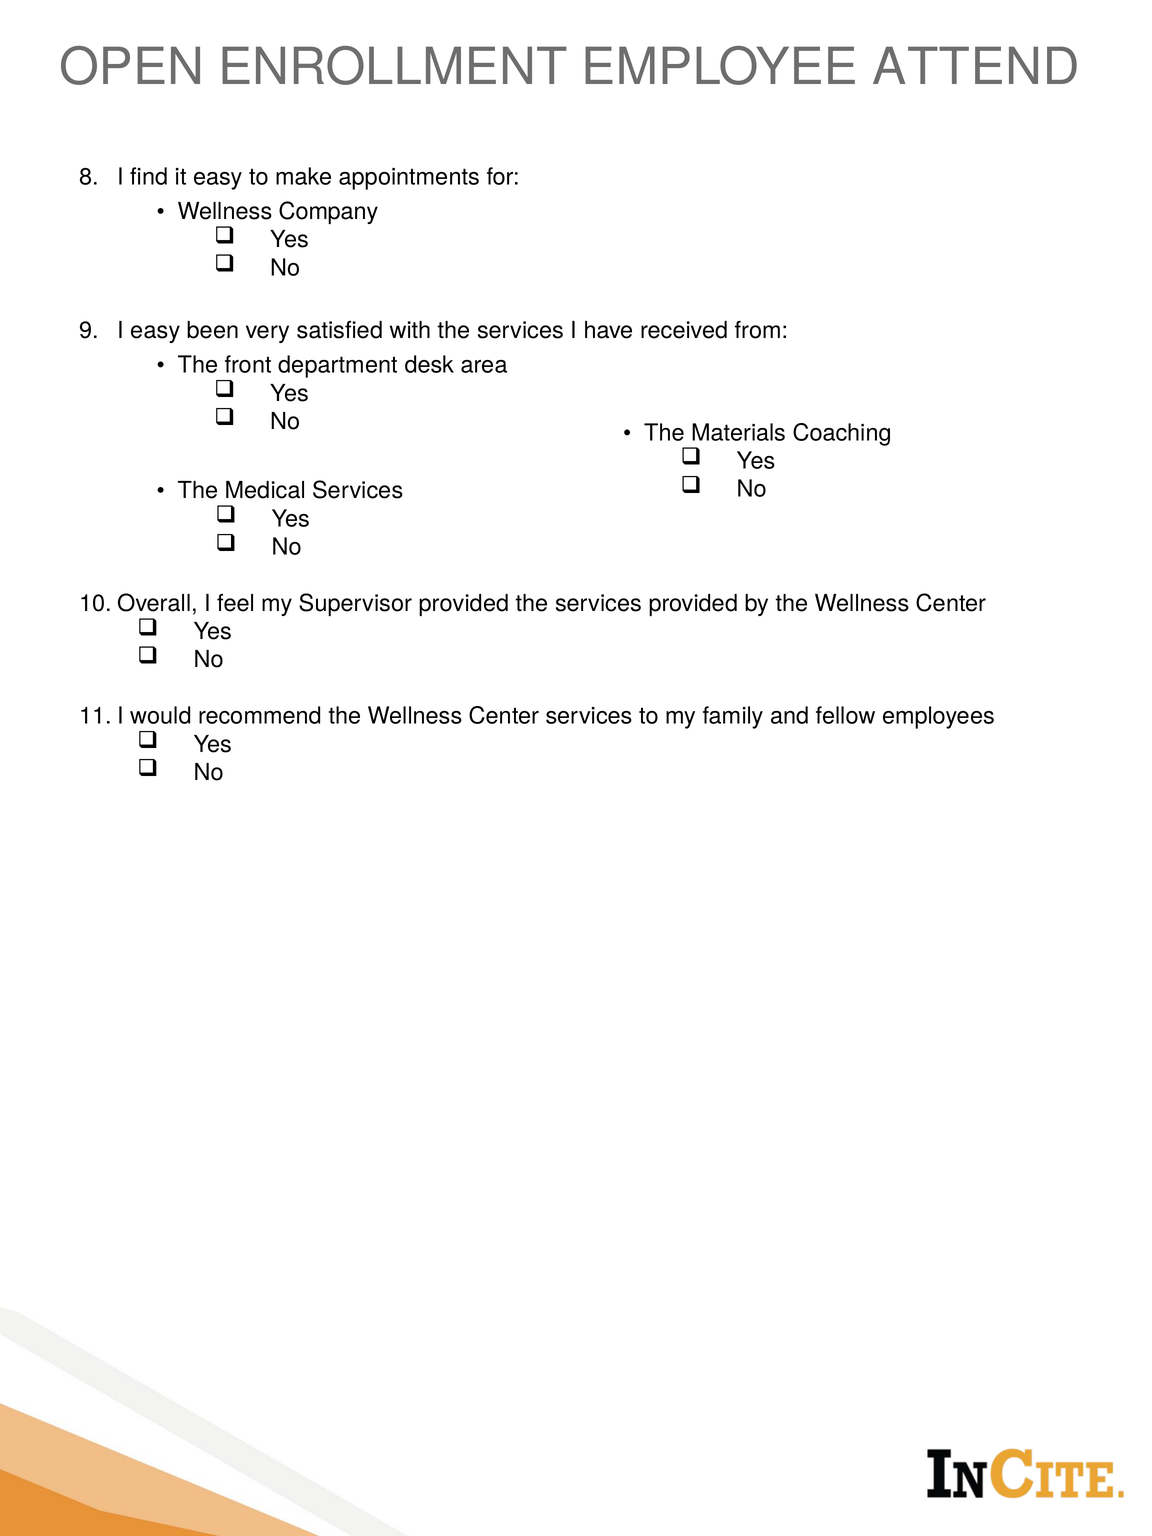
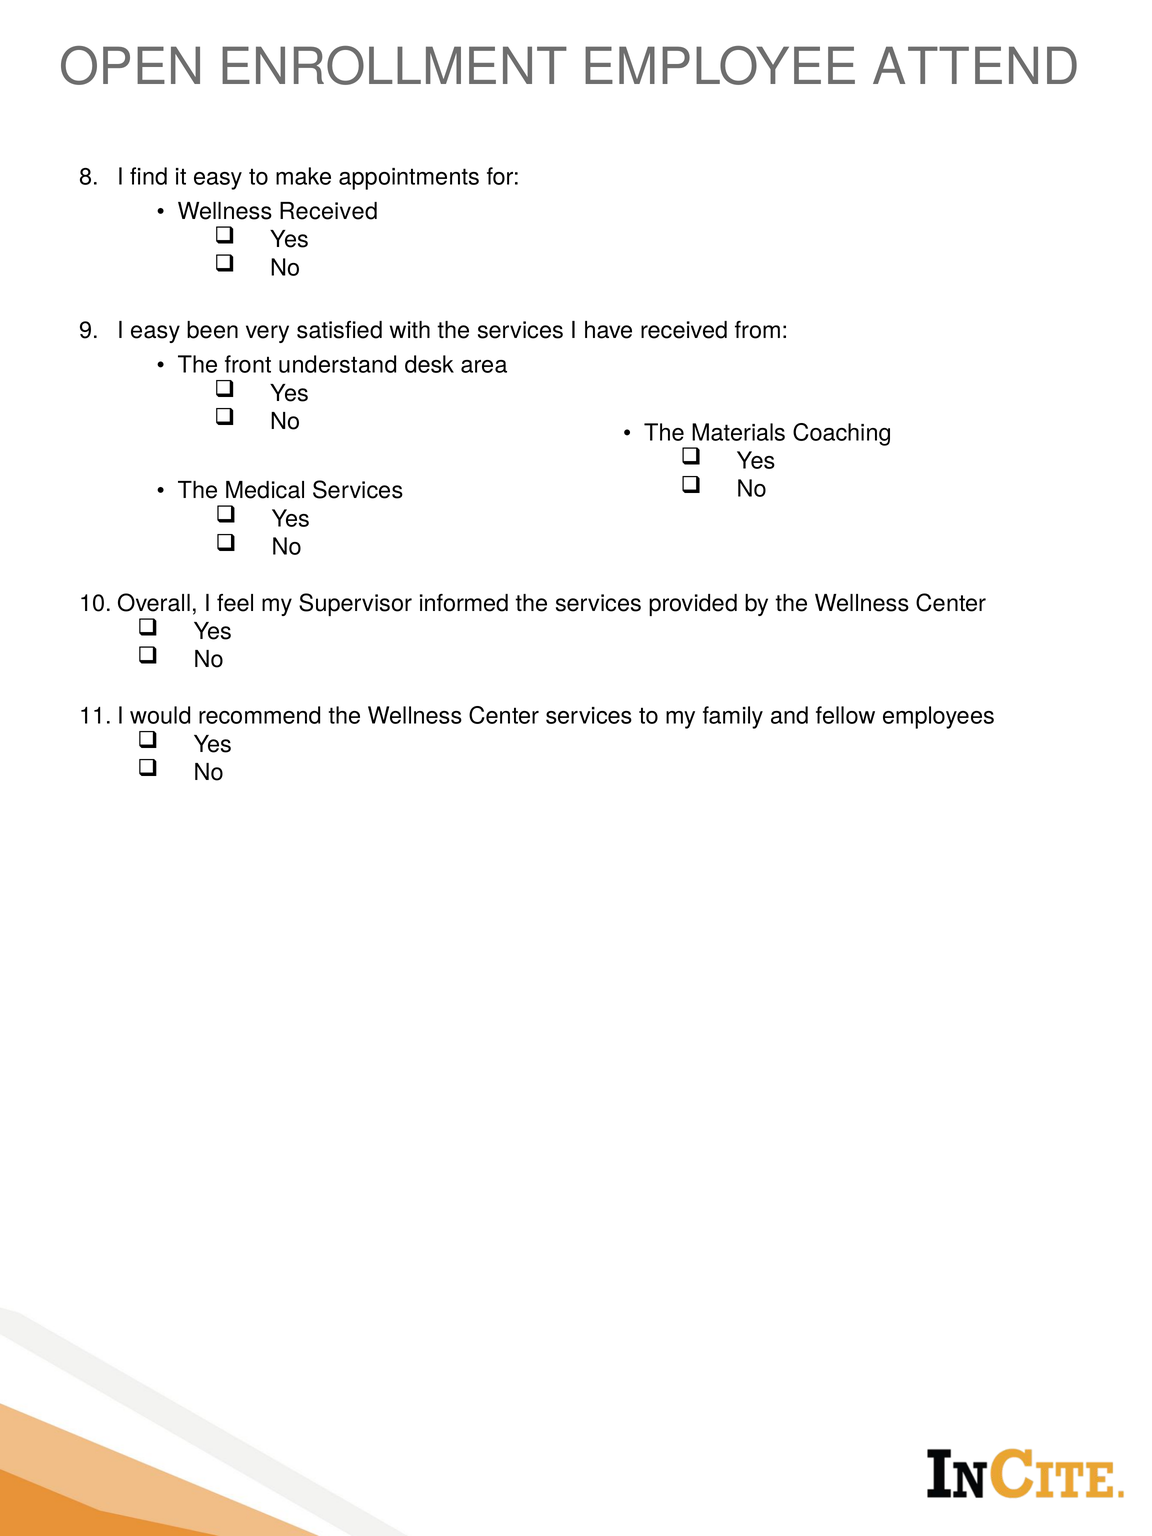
Wellness Company: Company -> Received
department: department -> understand
Supervisor provided: provided -> informed
